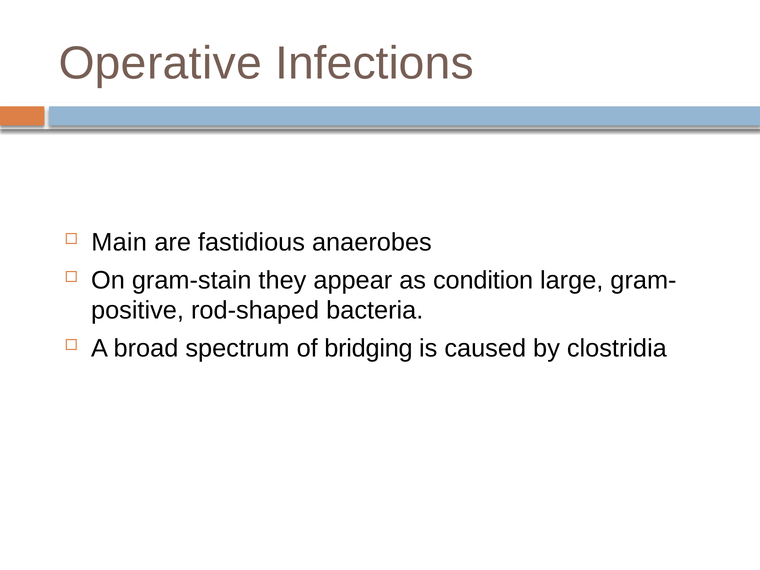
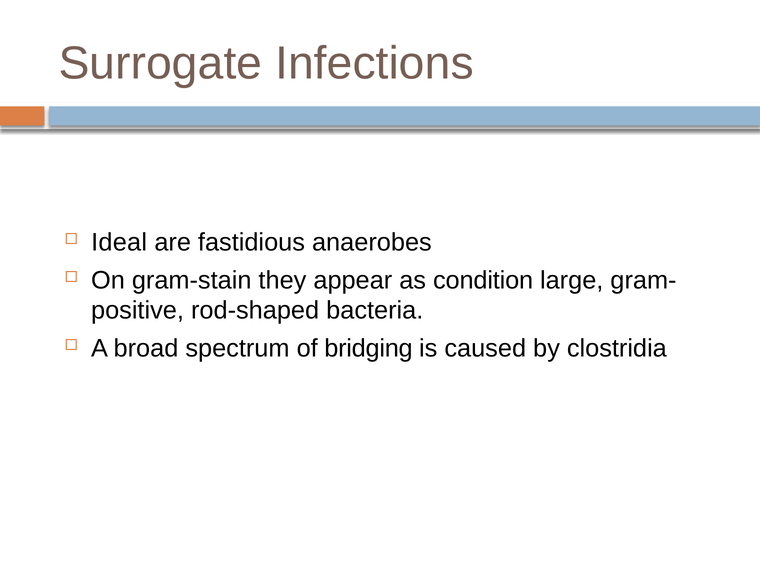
Operative: Operative -> Surrogate
Main: Main -> Ideal
